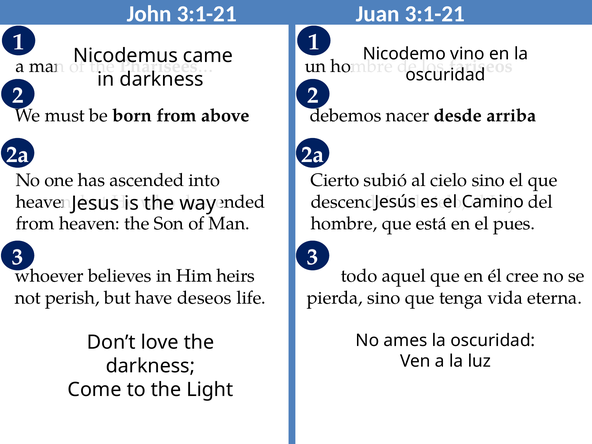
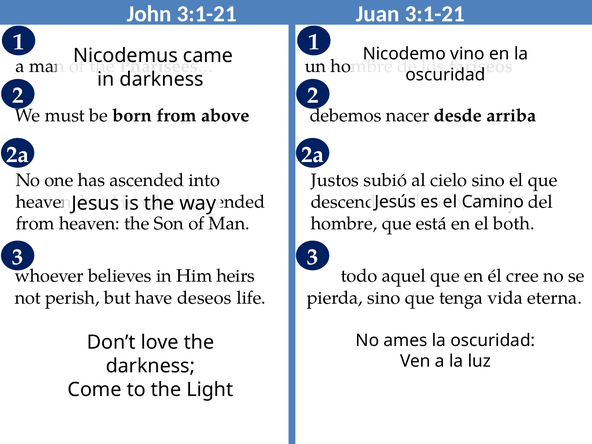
Cierto: Cierto -> Justos
pues: pues -> both
